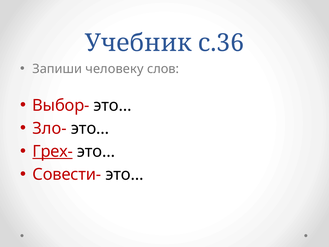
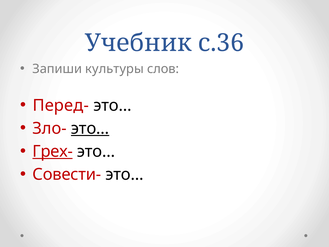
человеку: человеку -> культуры
Выбор-: Выбор- -> Перед-
это… at (90, 128) underline: none -> present
